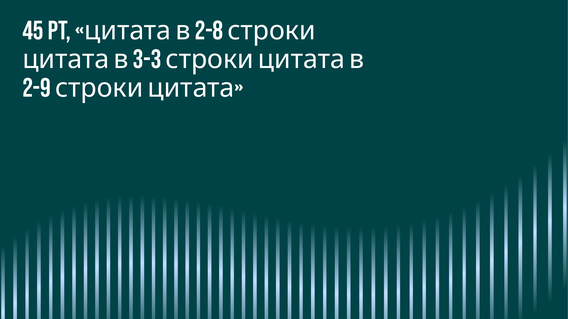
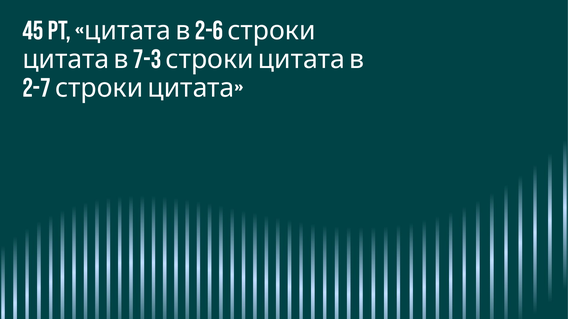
2-8: 2-8 -> 2-6
3-3: 3-3 -> 7-3
2-9: 2-9 -> 2-7
